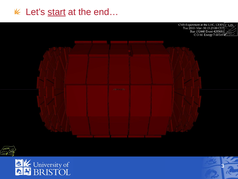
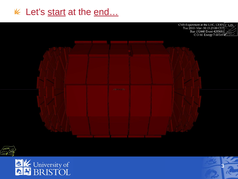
end… underline: none -> present
